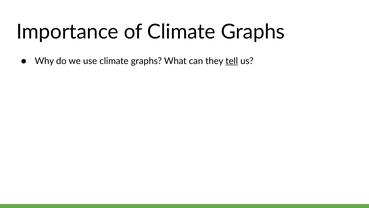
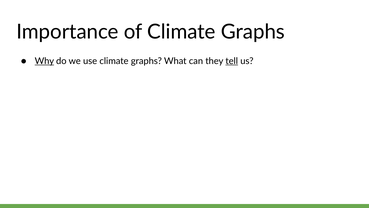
Why underline: none -> present
